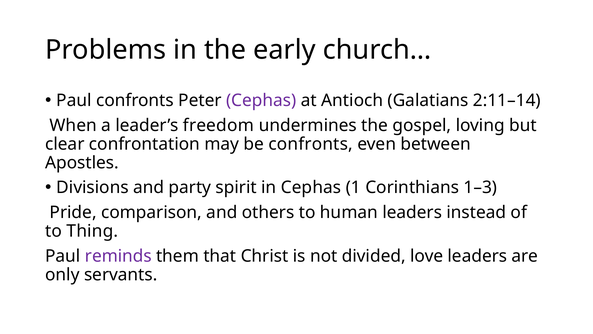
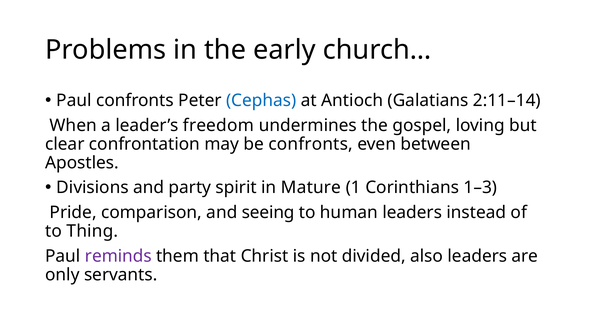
Cephas at (261, 100) colour: purple -> blue
in Cephas: Cephas -> Mature
others: others -> seeing
love: love -> also
